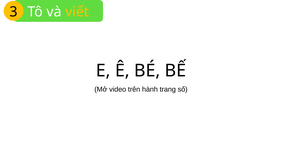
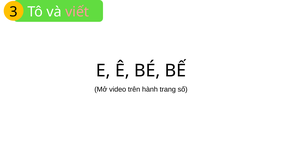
viết colour: yellow -> pink
